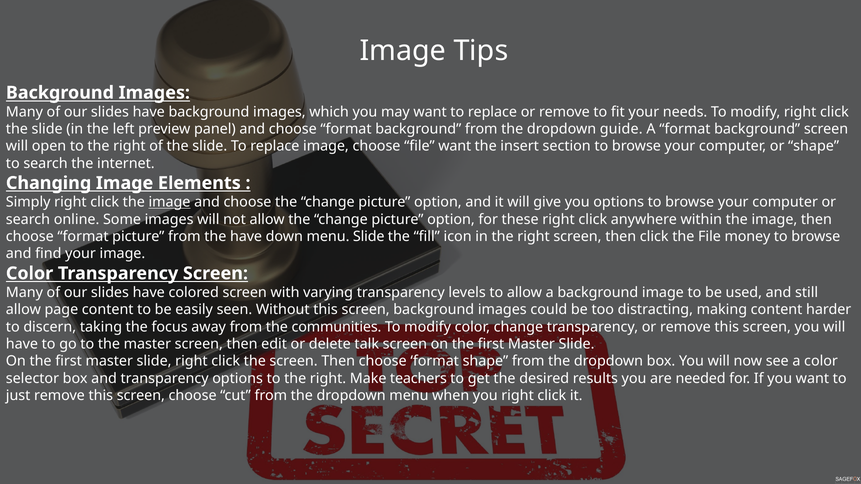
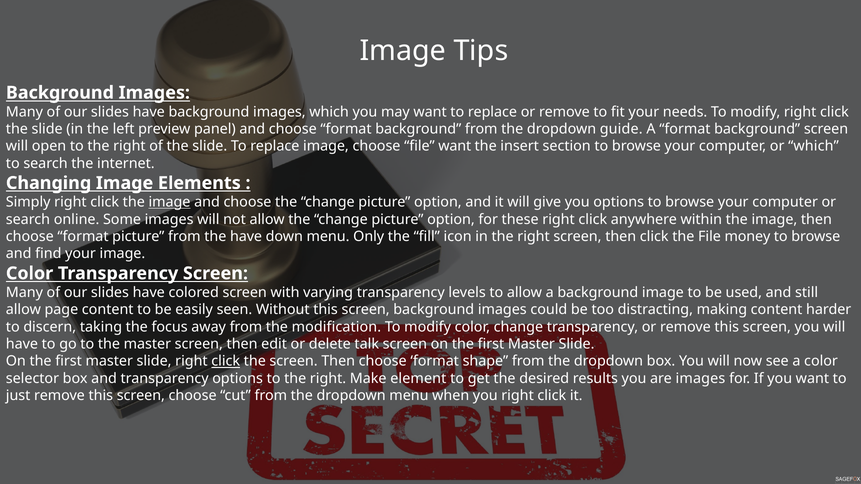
or shape: shape -> which
menu Slide: Slide -> Only
communities: communities -> modification
click at (226, 361) underline: none -> present
teachers: teachers -> element
are needed: needed -> images
